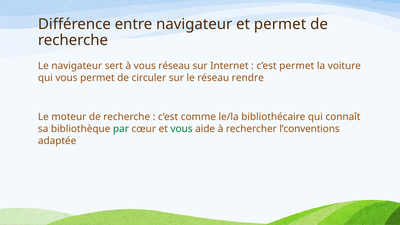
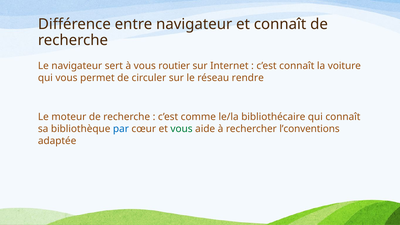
et permet: permet -> connaît
vous réseau: réseau -> routier
c’est permet: permet -> connaît
par colour: green -> blue
